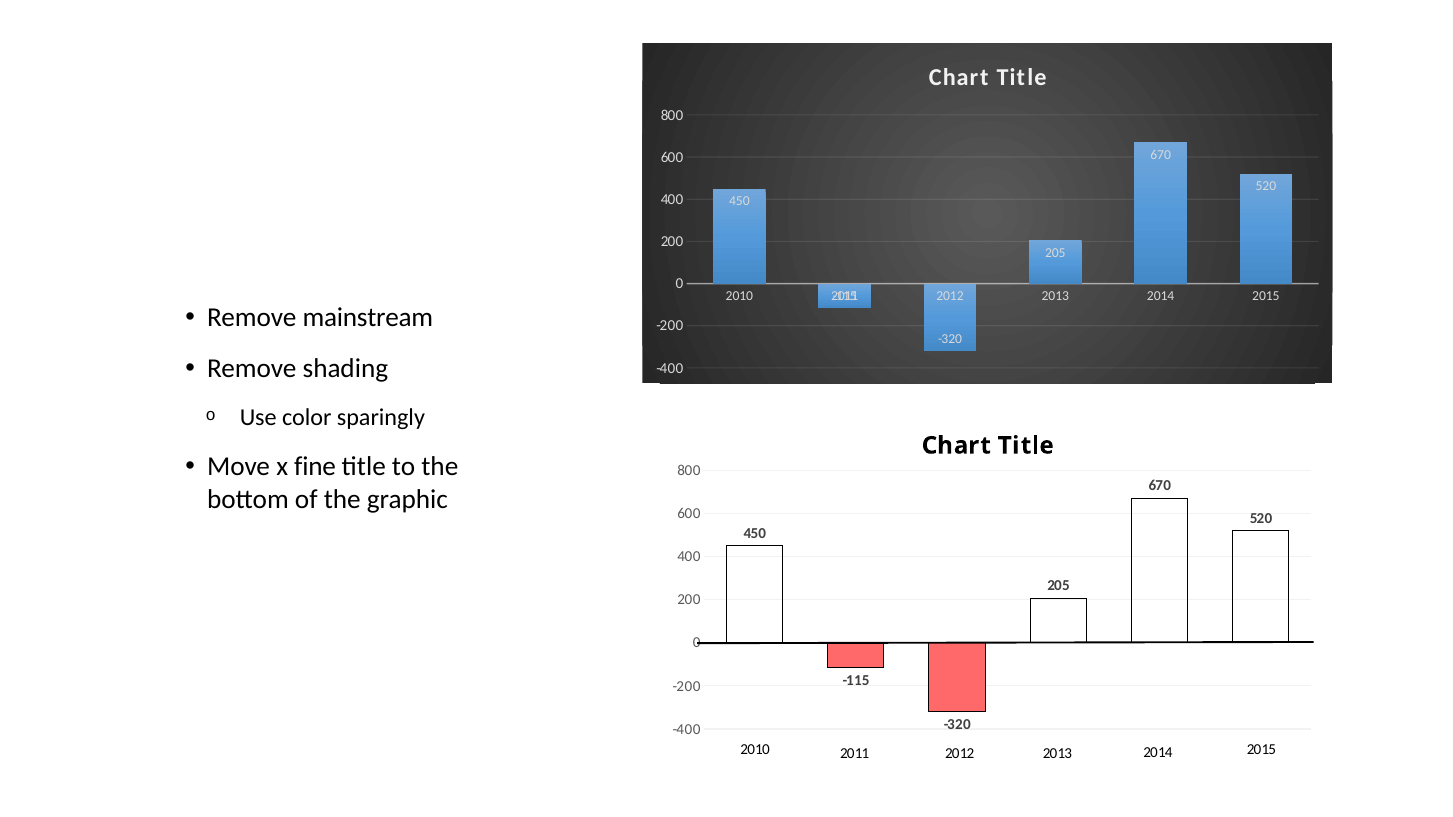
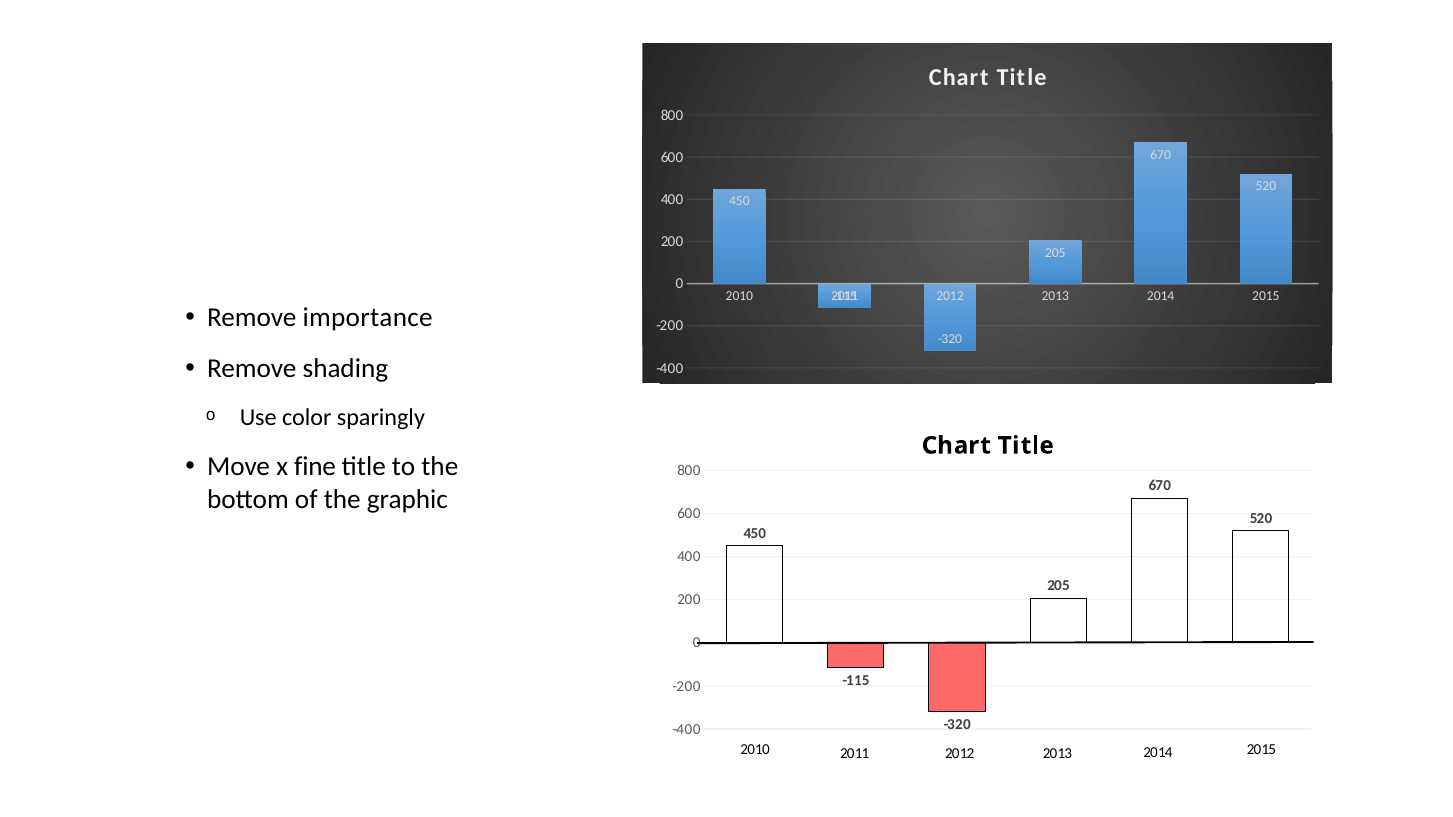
mainstream: mainstream -> importance
